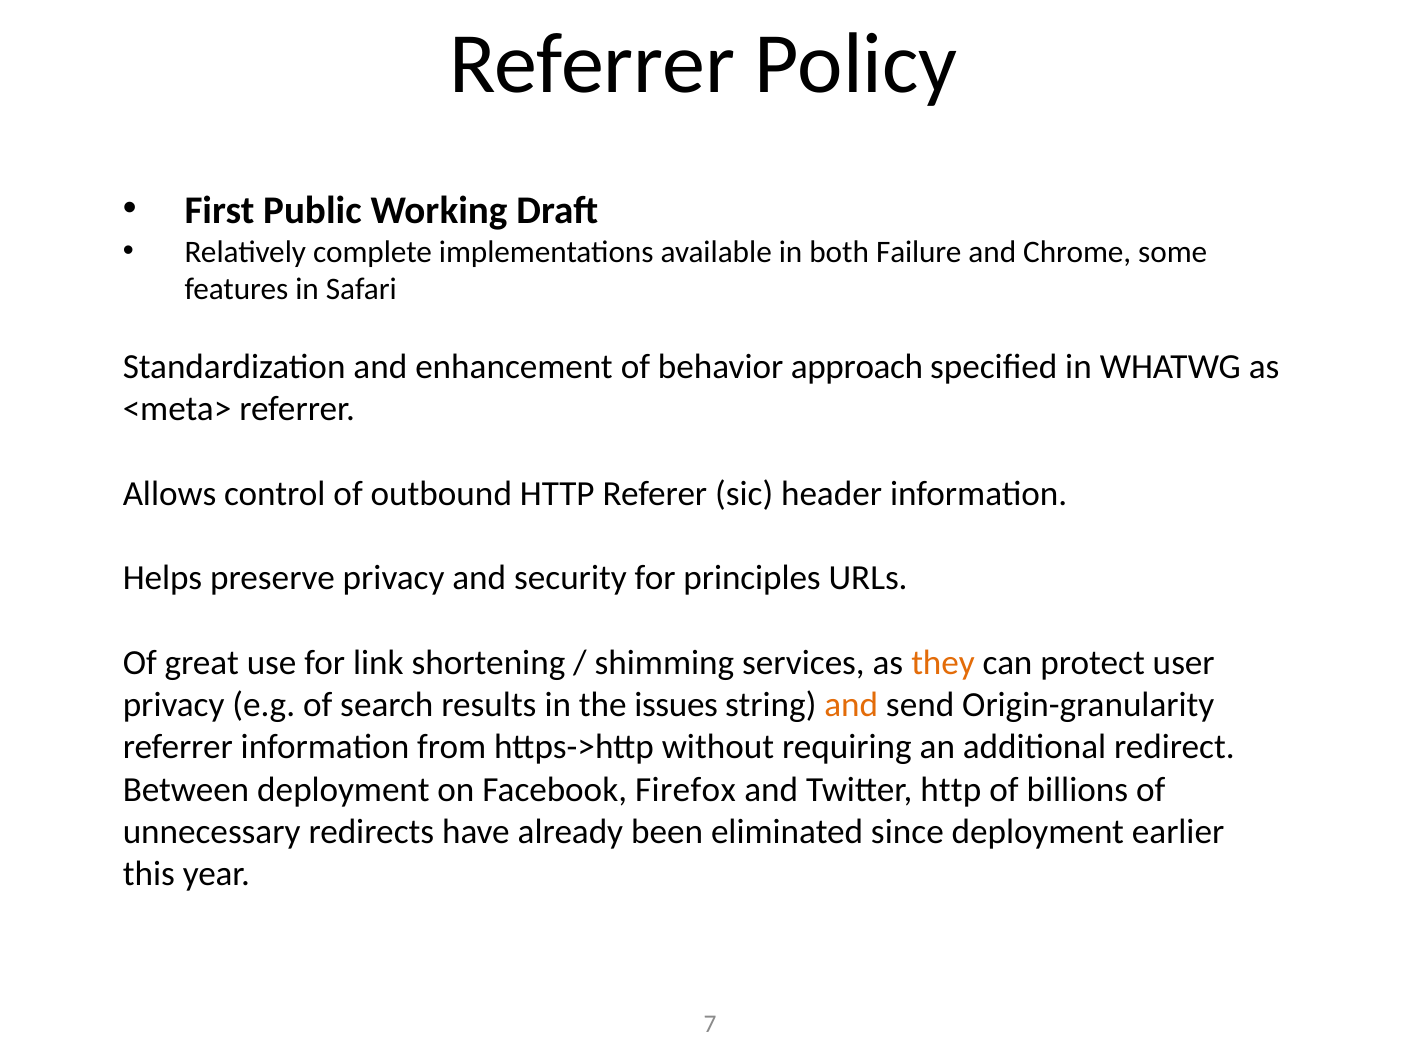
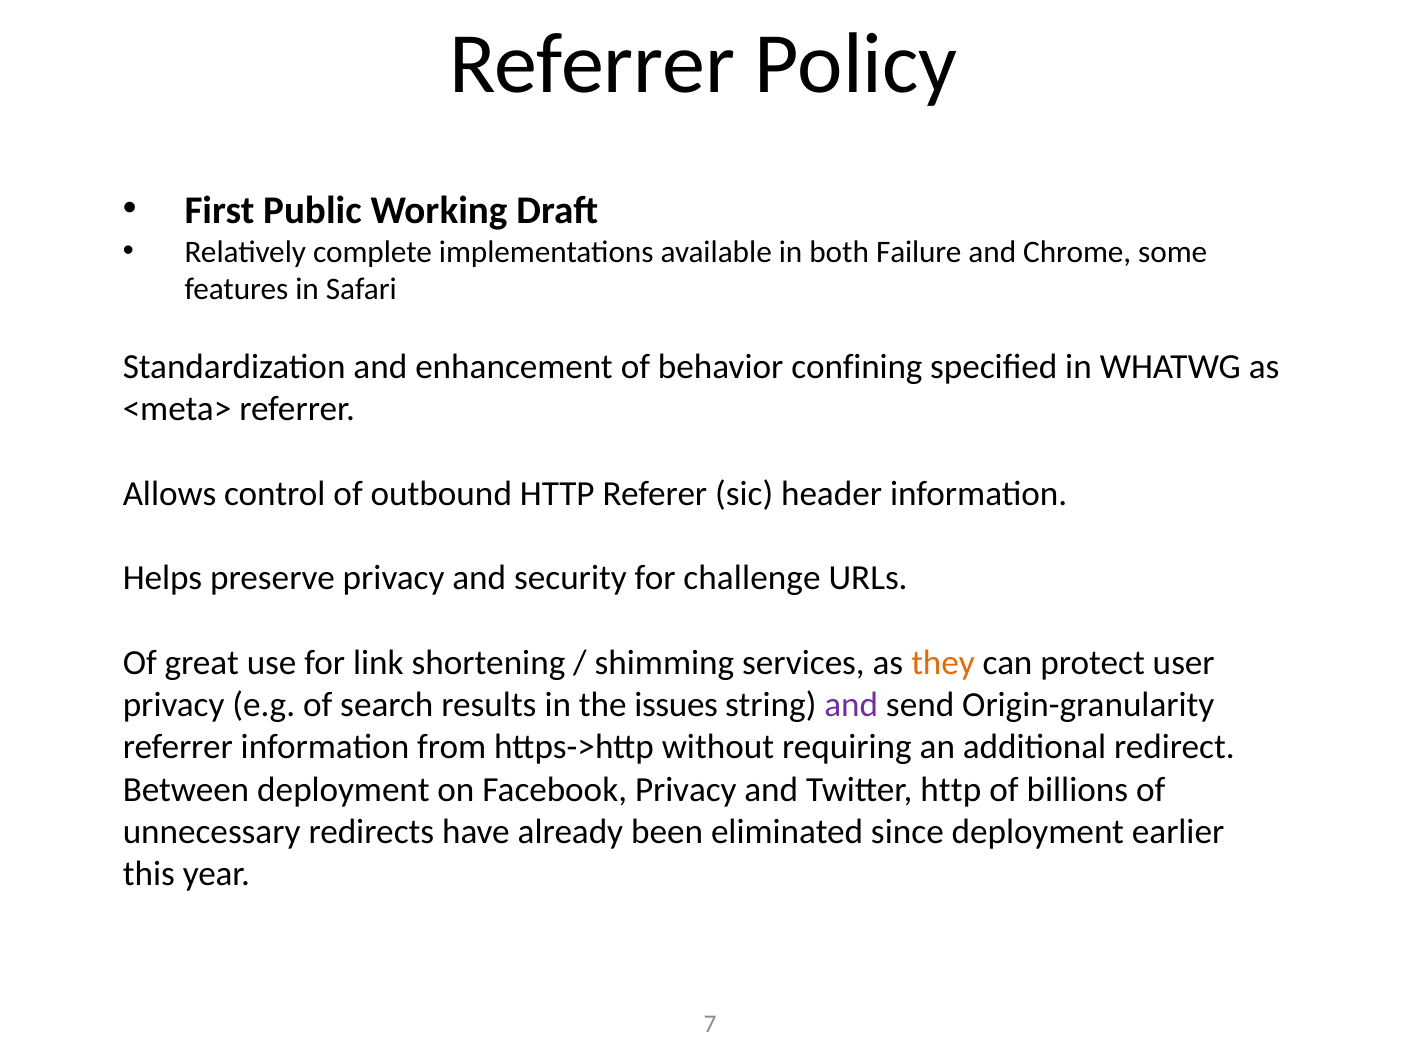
approach: approach -> confining
principles: principles -> challenge
and at (851, 705) colour: orange -> purple
Facebook Firefox: Firefox -> Privacy
